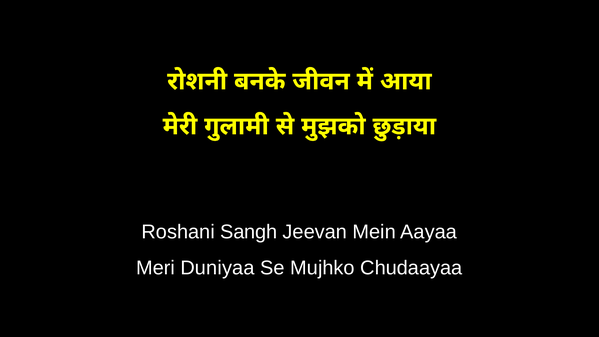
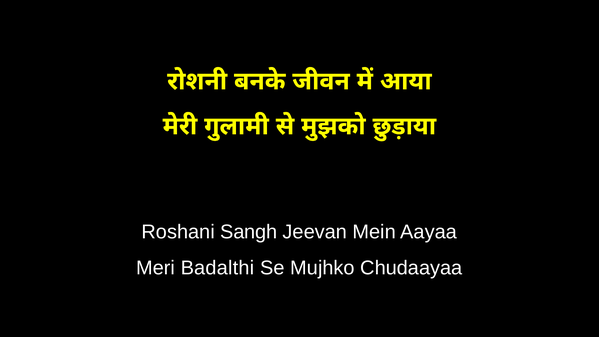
Duniyaa: Duniyaa -> Badalthi
